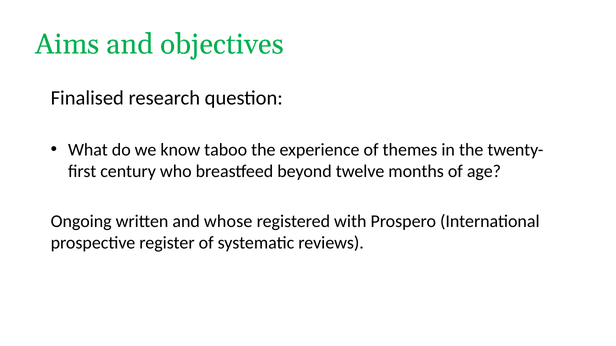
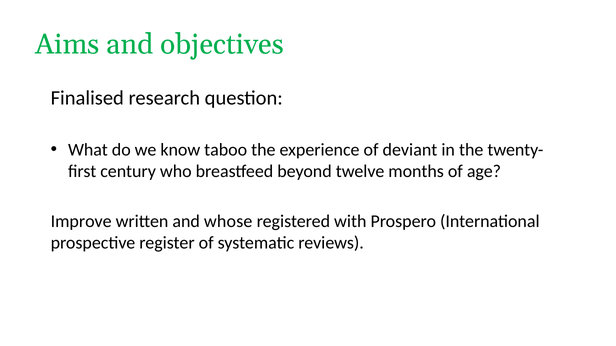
themes: themes -> deviant
Ongoing: Ongoing -> Improve
